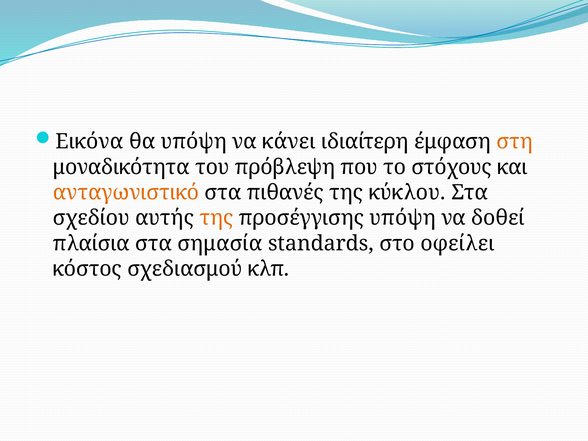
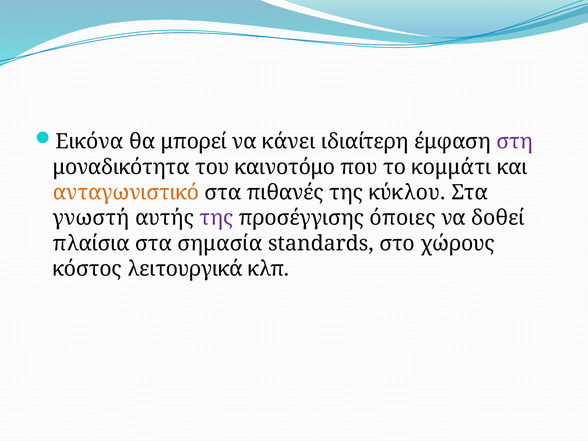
θα υπόψη: υπόψη -> μπορεί
στη colour: orange -> purple
πρόβλεψη: πρόβλεψη -> καινοτόμο
στόχους: στόχους -> κομμάτι
σχεδίου: σχεδίου -> γνωστή
της at (216, 218) colour: orange -> purple
προσέγγισης υπόψη: υπόψη -> όποιες
οφείλει: οφείλει -> χώρους
σχεδιασμού: σχεδιασμού -> λειτουργικά
